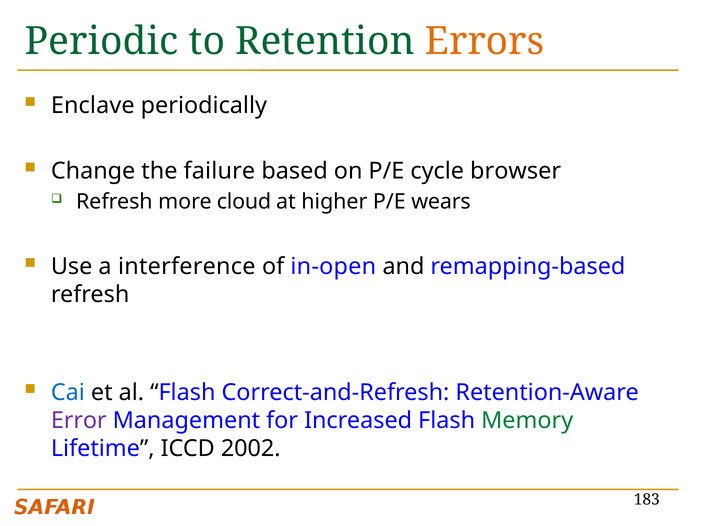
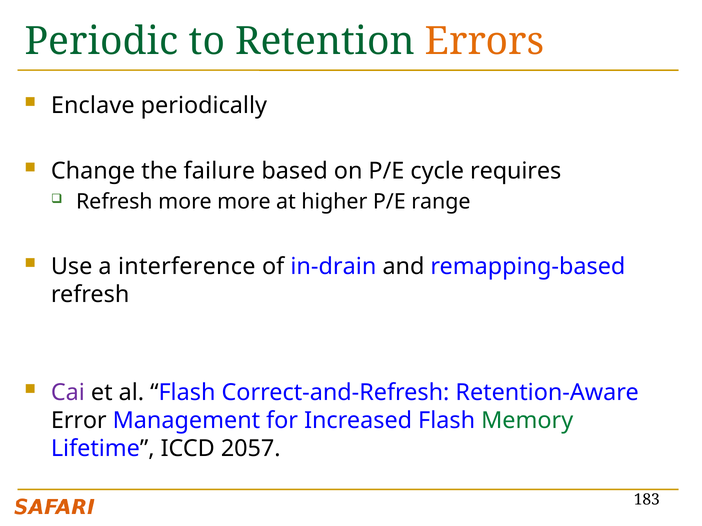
browser: browser -> requires
more cloud: cloud -> more
wears: wears -> range
in-open: in-open -> in-drain
Cai colour: blue -> purple
Error colour: purple -> black
2002: 2002 -> 2057
